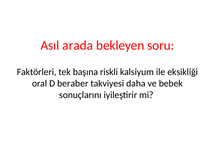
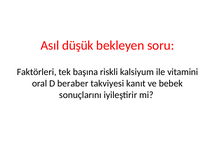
arada: arada -> düşük
eksikliği: eksikliği -> vitamini
daha: daha -> kanıt
